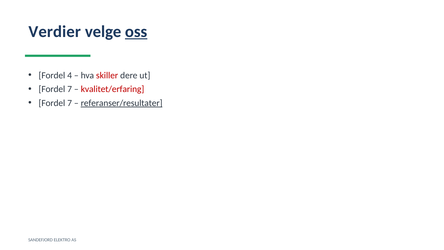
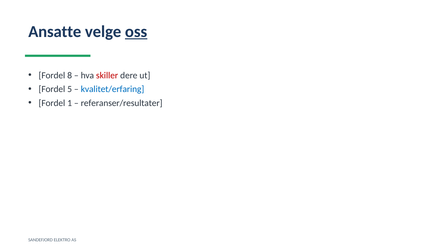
Verdier: Verdier -> Ansatte
4: 4 -> 8
7 at (70, 89): 7 -> 5
kvalitet/erfaring colour: red -> blue
7 at (70, 103): 7 -> 1
referanser/resultater underline: present -> none
